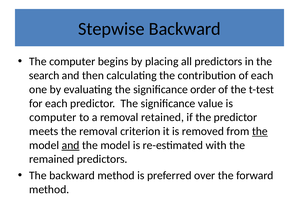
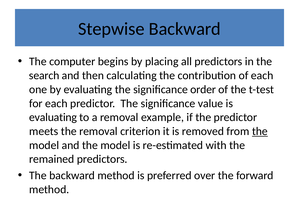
computer at (53, 117): computer -> evaluating
retained: retained -> example
and at (71, 145) underline: present -> none
